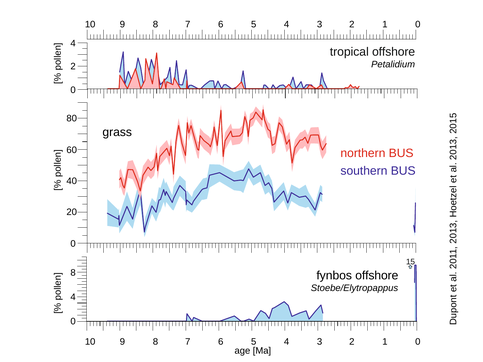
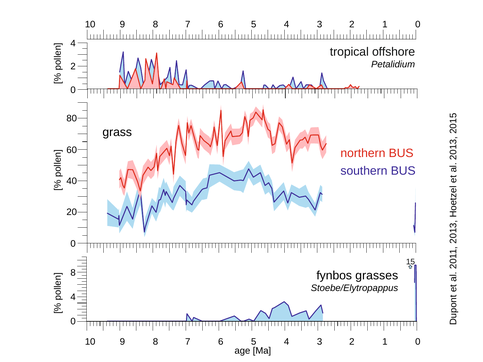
fynbos offshore: offshore -> grasses
